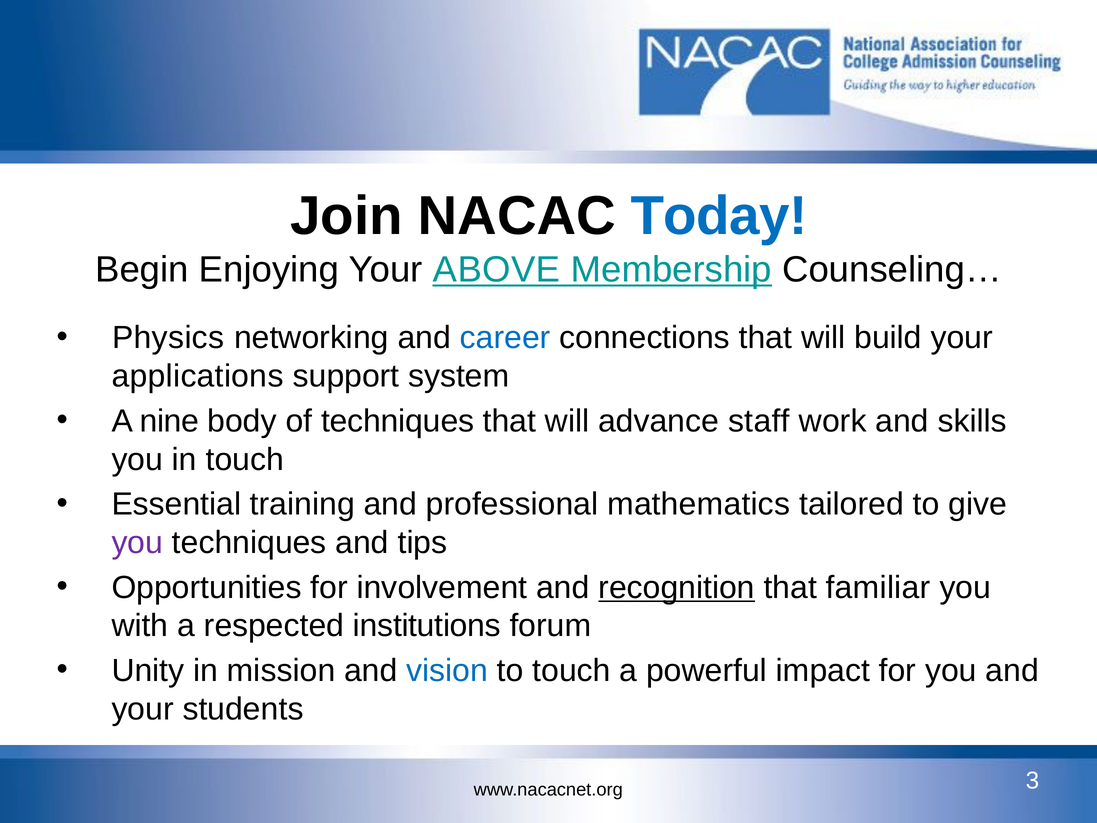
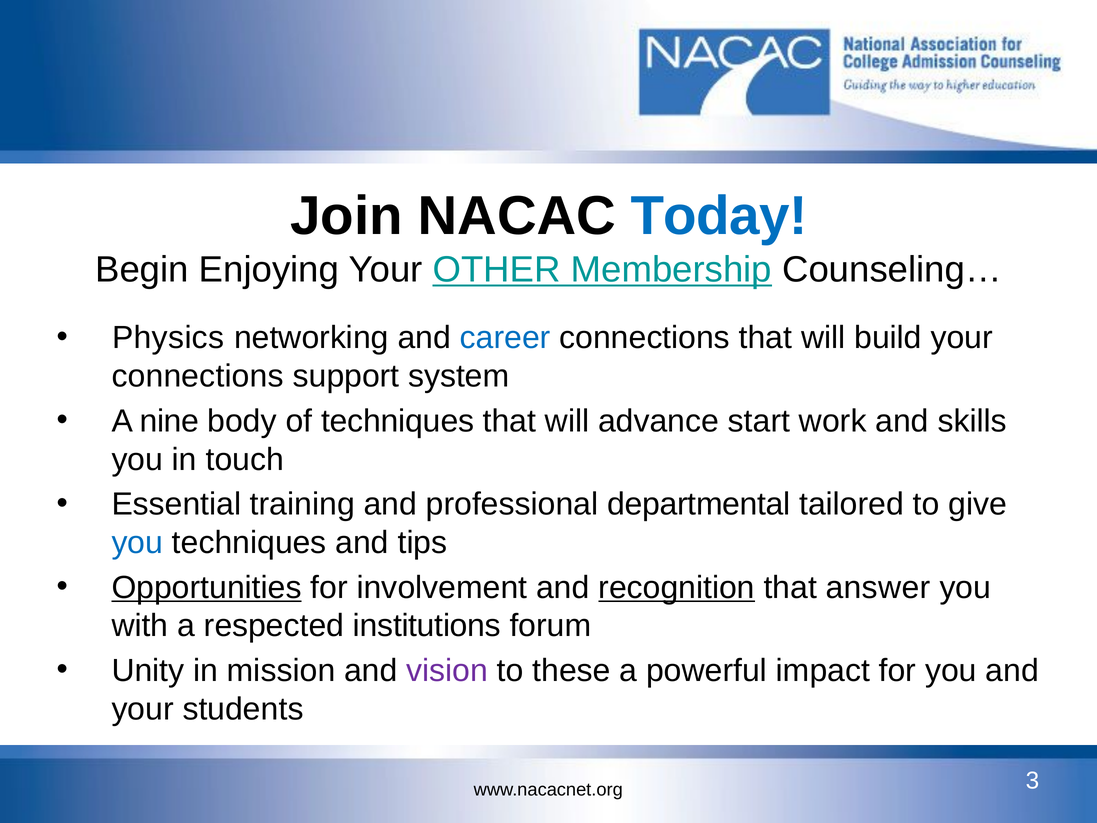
ABOVE: ABOVE -> OTHER
applications at (198, 376): applications -> connections
staff: staff -> start
mathematics: mathematics -> departmental
you at (137, 543) colour: purple -> blue
Opportunities underline: none -> present
familiar: familiar -> answer
vision colour: blue -> purple
to touch: touch -> these
